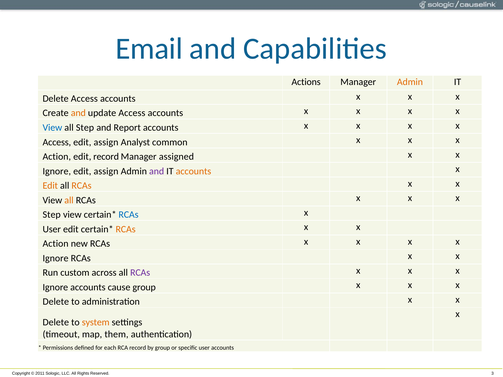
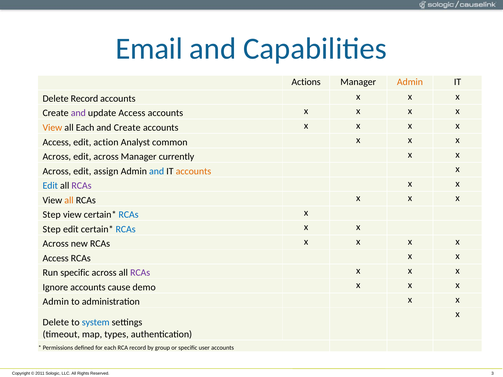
Delete Access: Access -> Record
and at (78, 113) colour: orange -> purple
View at (52, 128) colour: blue -> orange
all Step: Step -> Each
and Report: Report -> Create
assign at (106, 142): assign -> action
Action at (57, 157): Action -> Across
edit record: record -> across
assigned: assigned -> currently
Ignore at (57, 171): Ignore -> Across
and at (157, 171) colour: purple -> blue
Edit at (50, 186) colour: orange -> blue
RCAs at (81, 186) colour: orange -> purple
User at (52, 229): User -> Step
RCAs at (126, 229) colour: orange -> blue
Action at (56, 244): Action -> Across
Ignore at (56, 258): Ignore -> Access
Run custom: custom -> specific
cause group: group -> demo
Delete at (56, 302): Delete -> Admin
system colour: orange -> blue
them: them -> types
